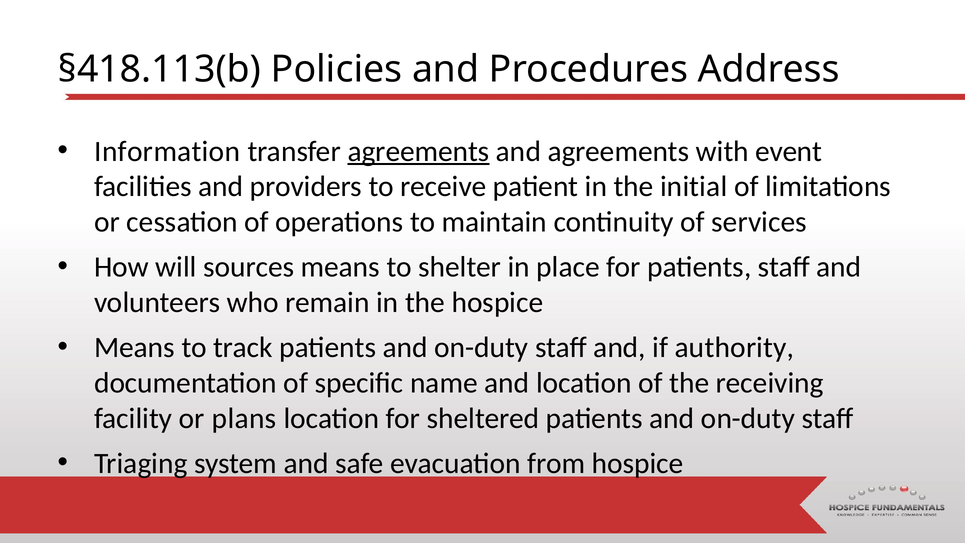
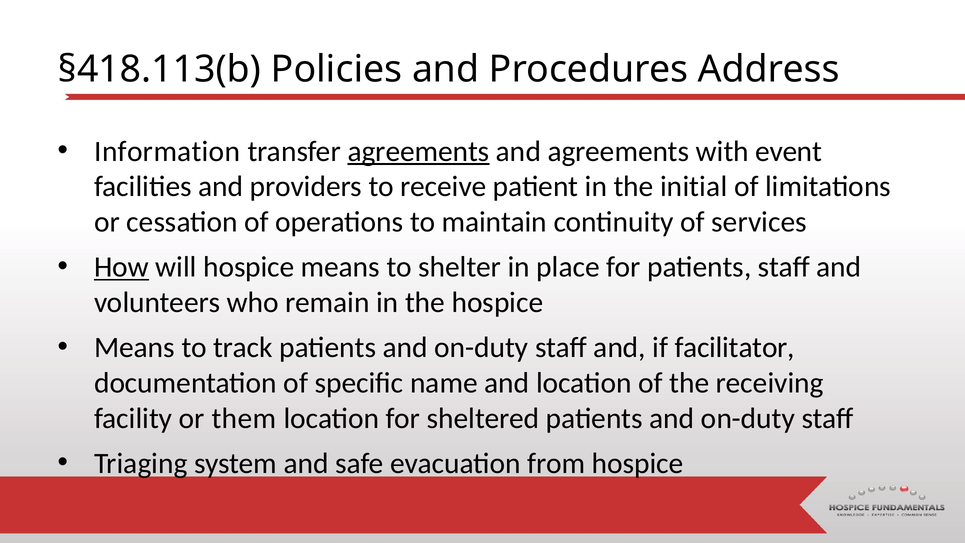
How underline: none -> present
will sources: sources -> hospice
authority: authority -> facilitator
plans: plans -> them
